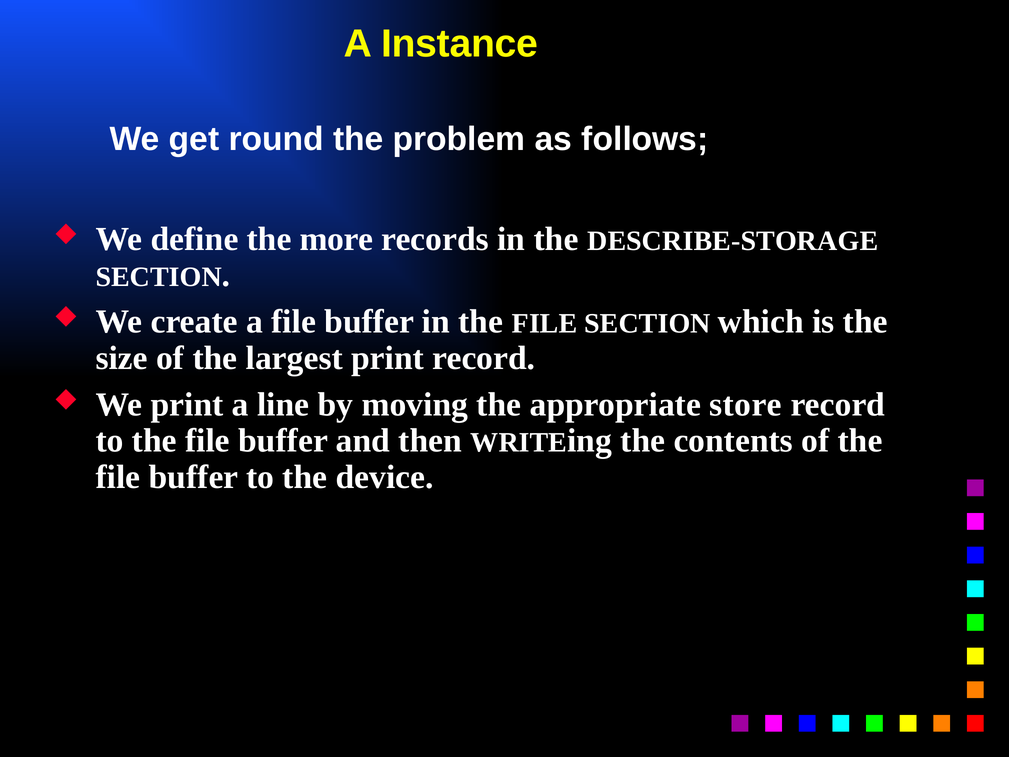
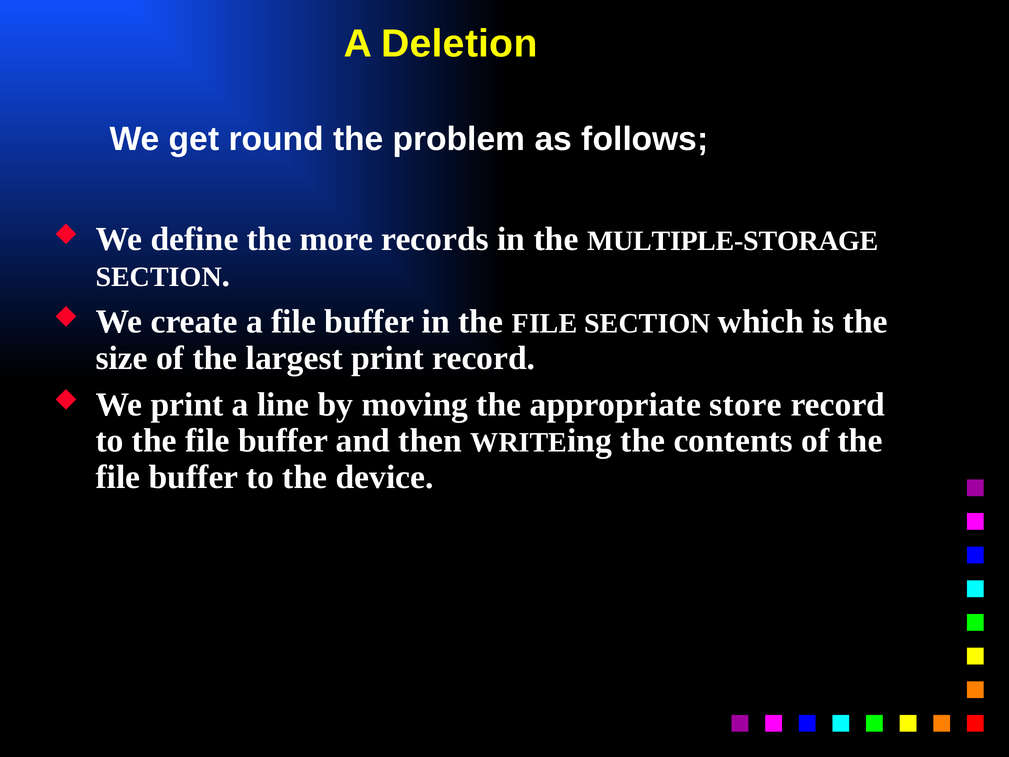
Instance: Instance -> Deletion
DESCRIBE-STORAGE: DESCRIBE-STORAGE -> MULTIPLE-STORAGE
